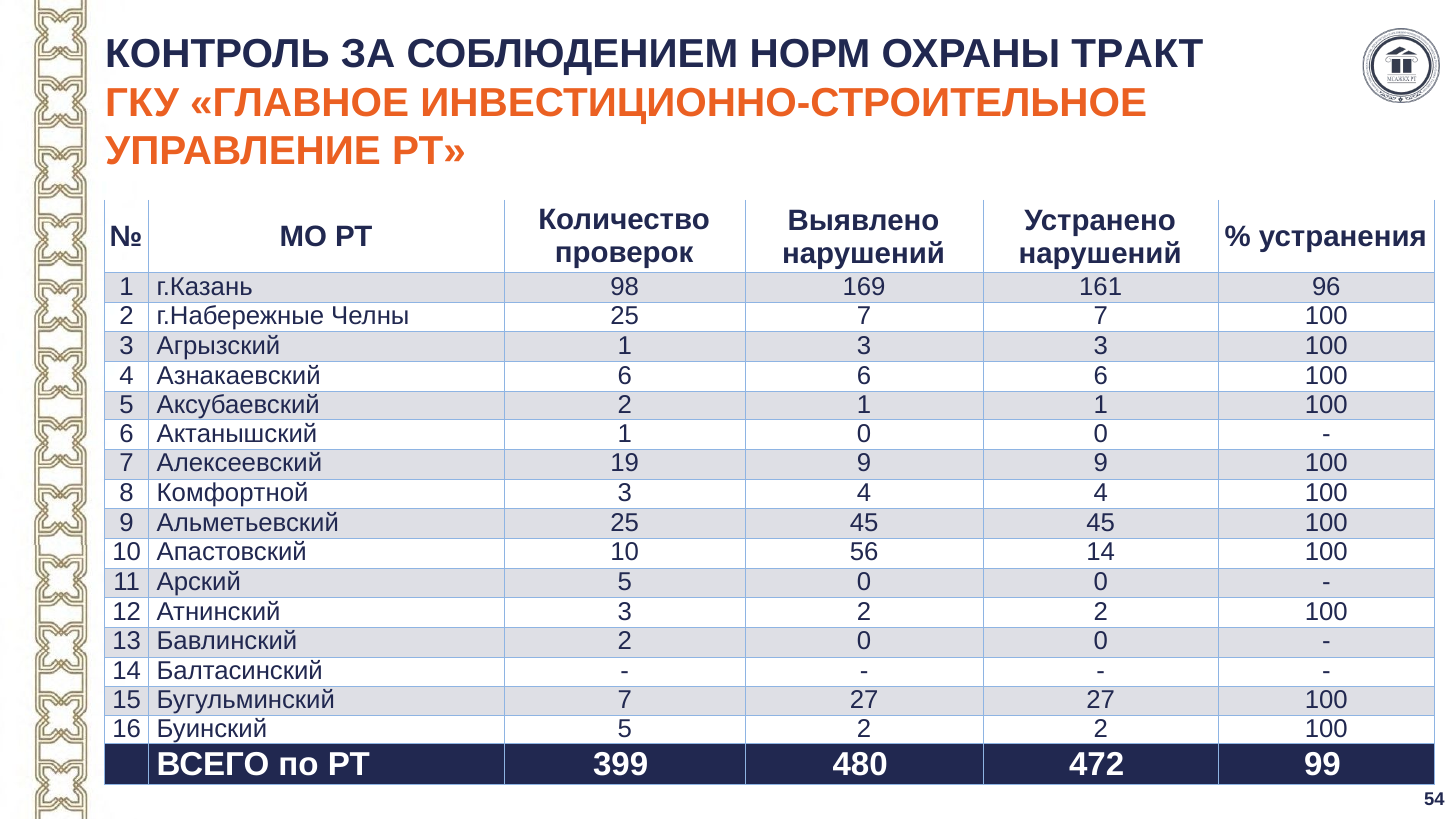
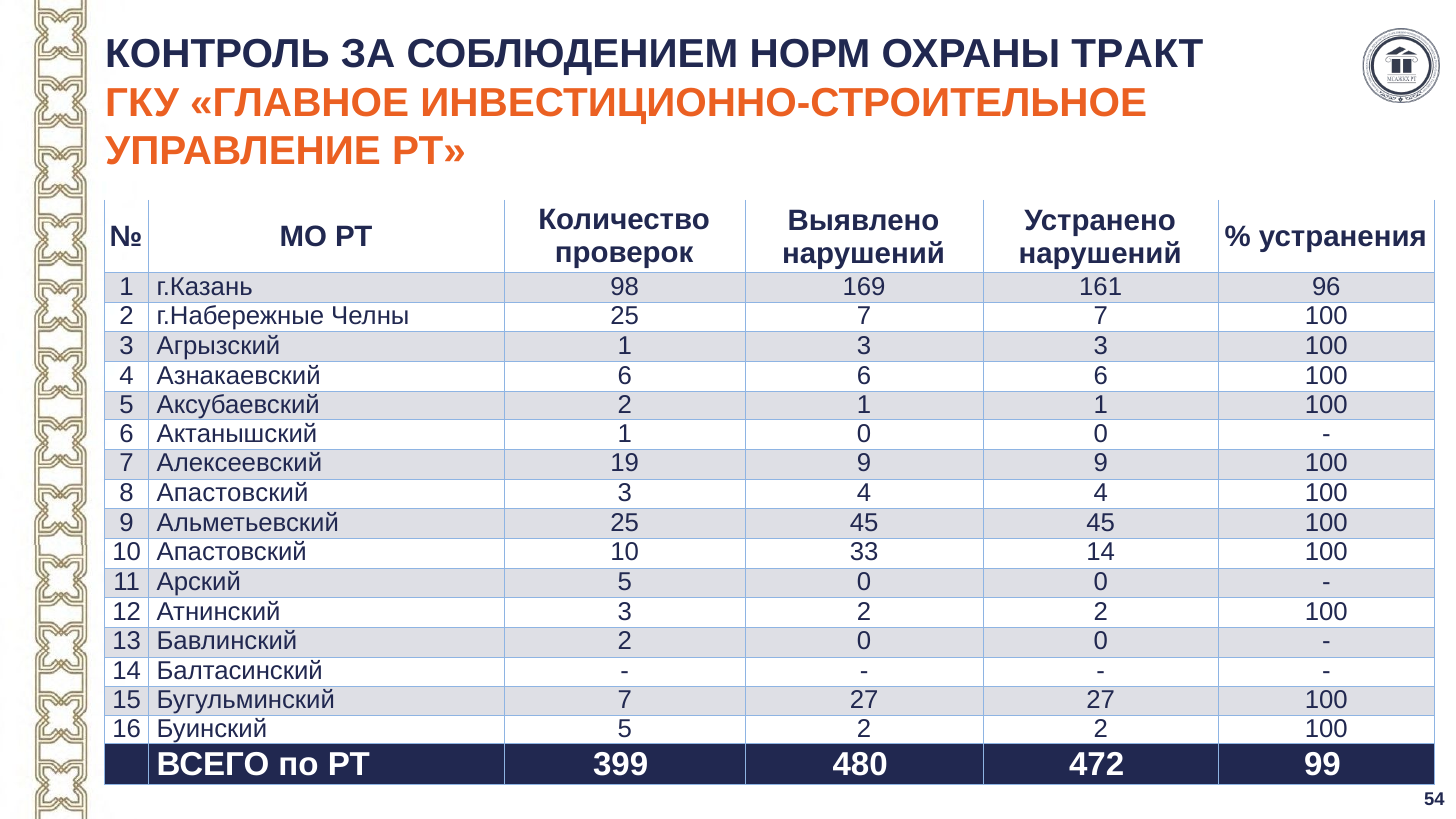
8 Комфортной: Комфортной -> Апастовский
56: 56 -> 33
